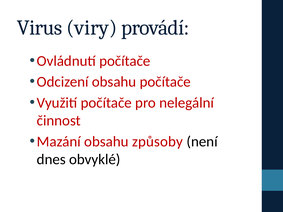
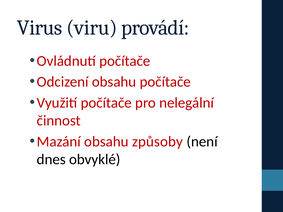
viry: viry -> viru
